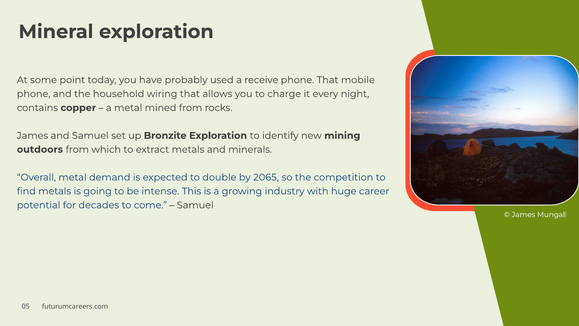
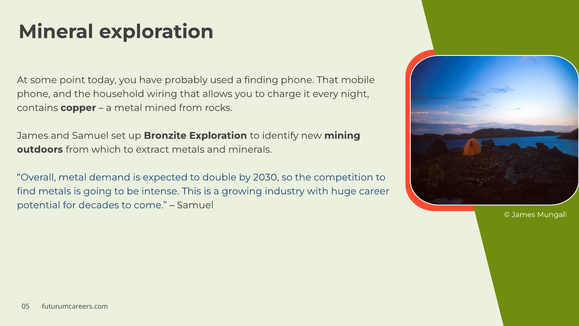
receive: receive -> finding
2065: 2065 -> 2030
